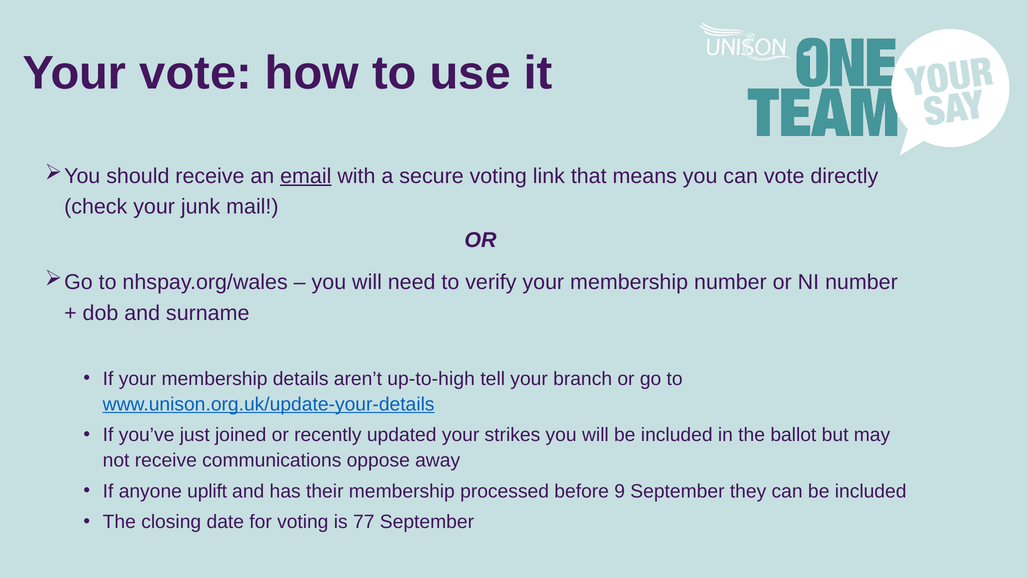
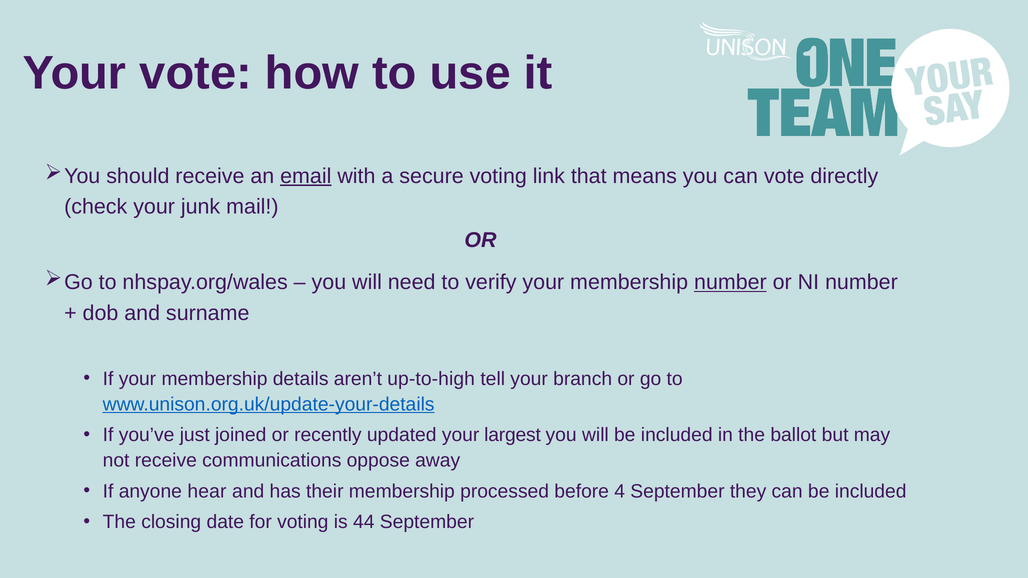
number at (730, 282) underline: none -> present
strikes: strikes -> largest
uplift: uplift -> hear
9: 9 -> 4
77: 77 -> 44
